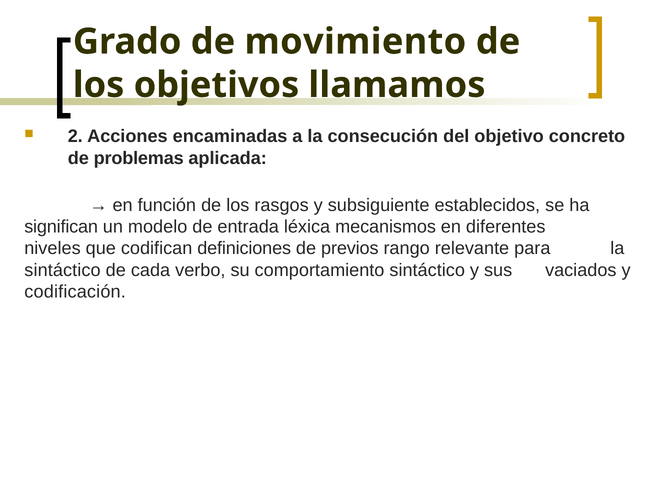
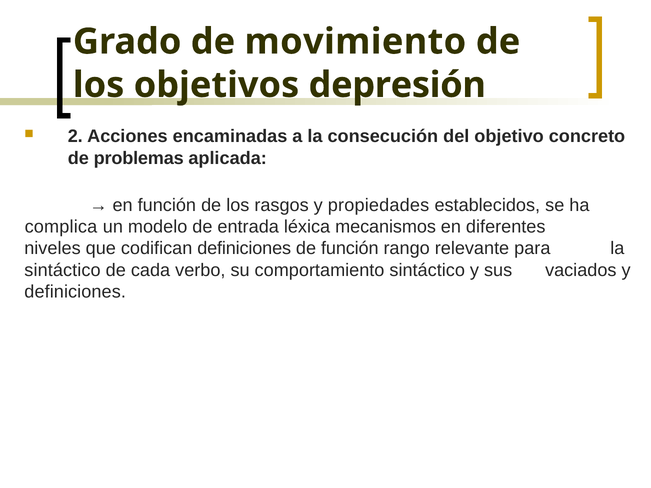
llamamos: llamamos -> depresión
subsiguiente: subsiguiente -> propiedades
significan: significan -> complica
de previos: previos -> función
codificación at (75, 292): codificación -> definiciones
